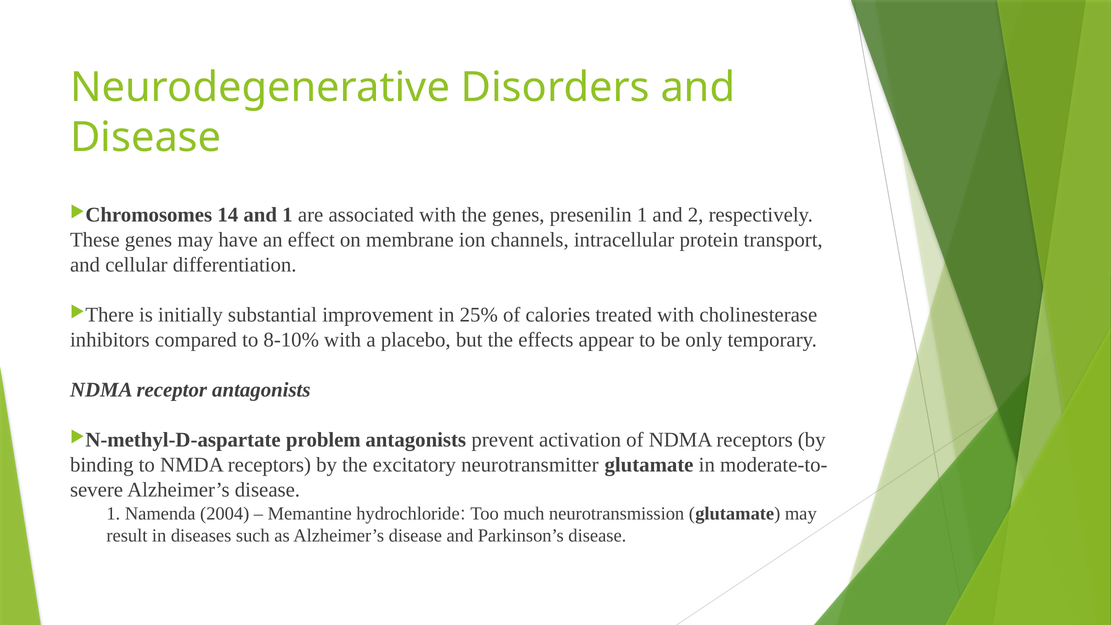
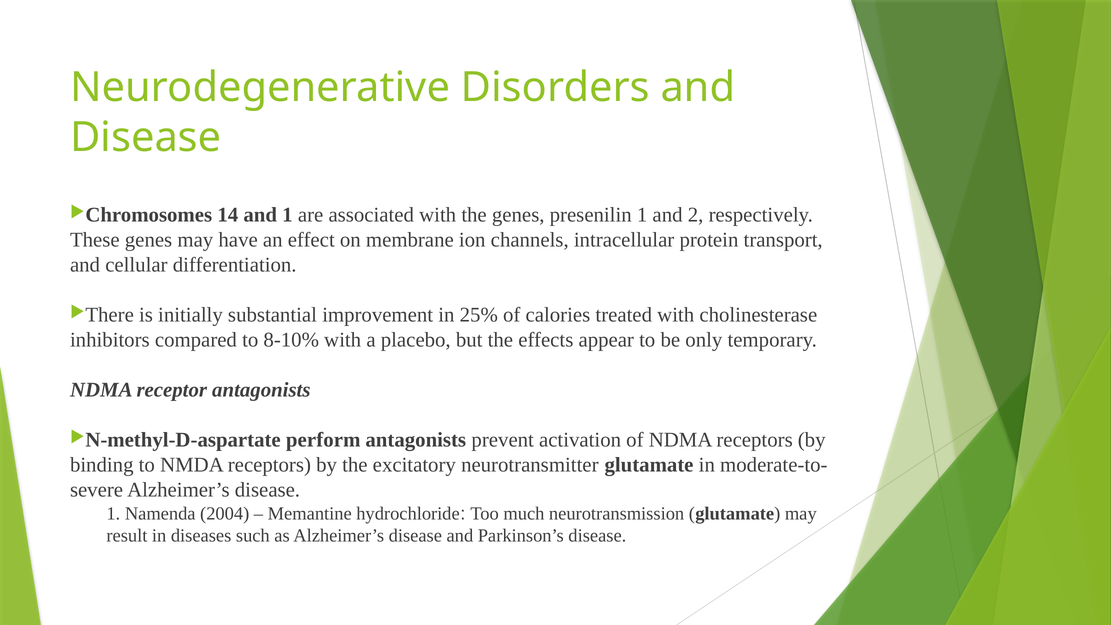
problem: problem -> perform
